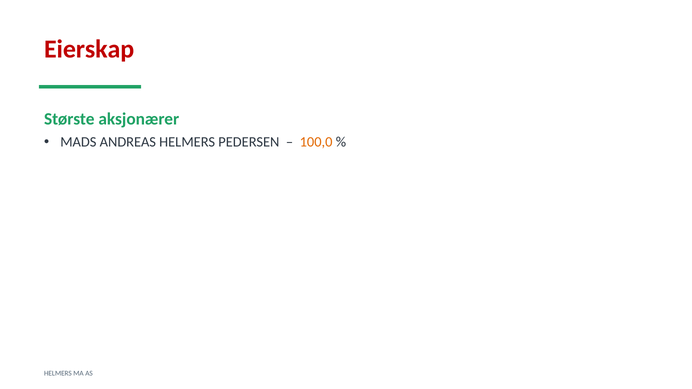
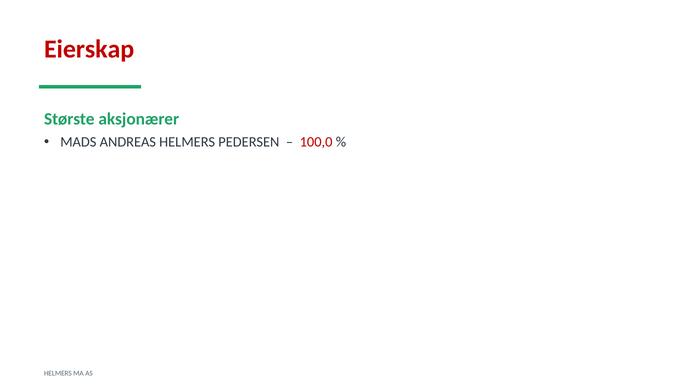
100,0 colour: orange -> red
